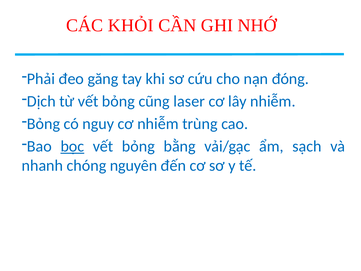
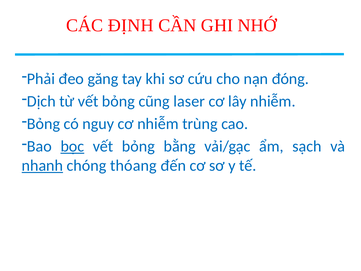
KHỎI: KHỎI -> ĐỊNH
nhanh underline: none -> present
nguyên: nguyên -> thóang
